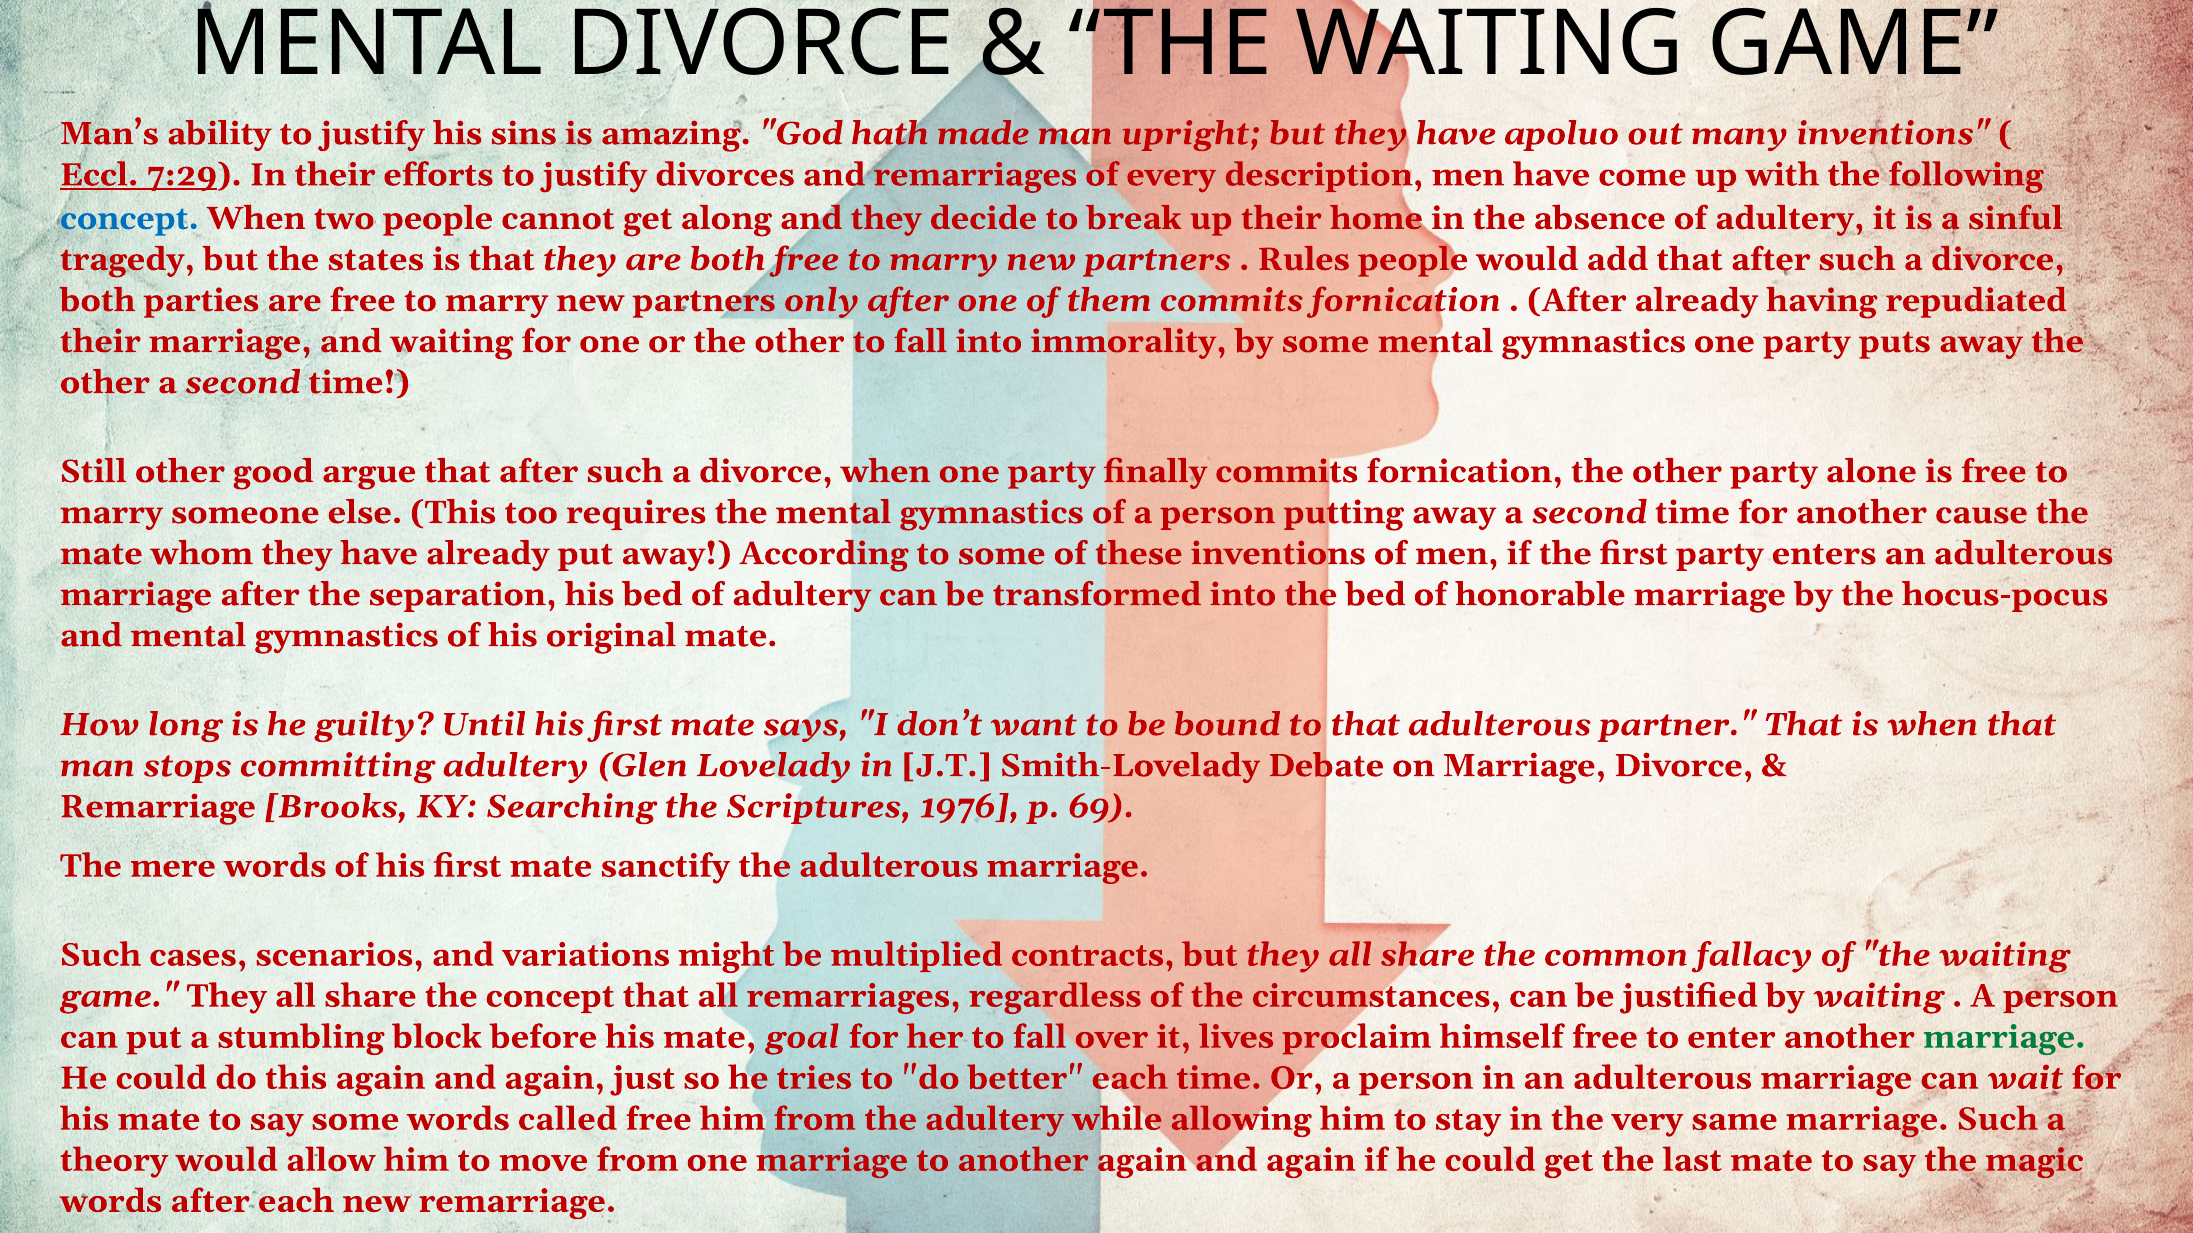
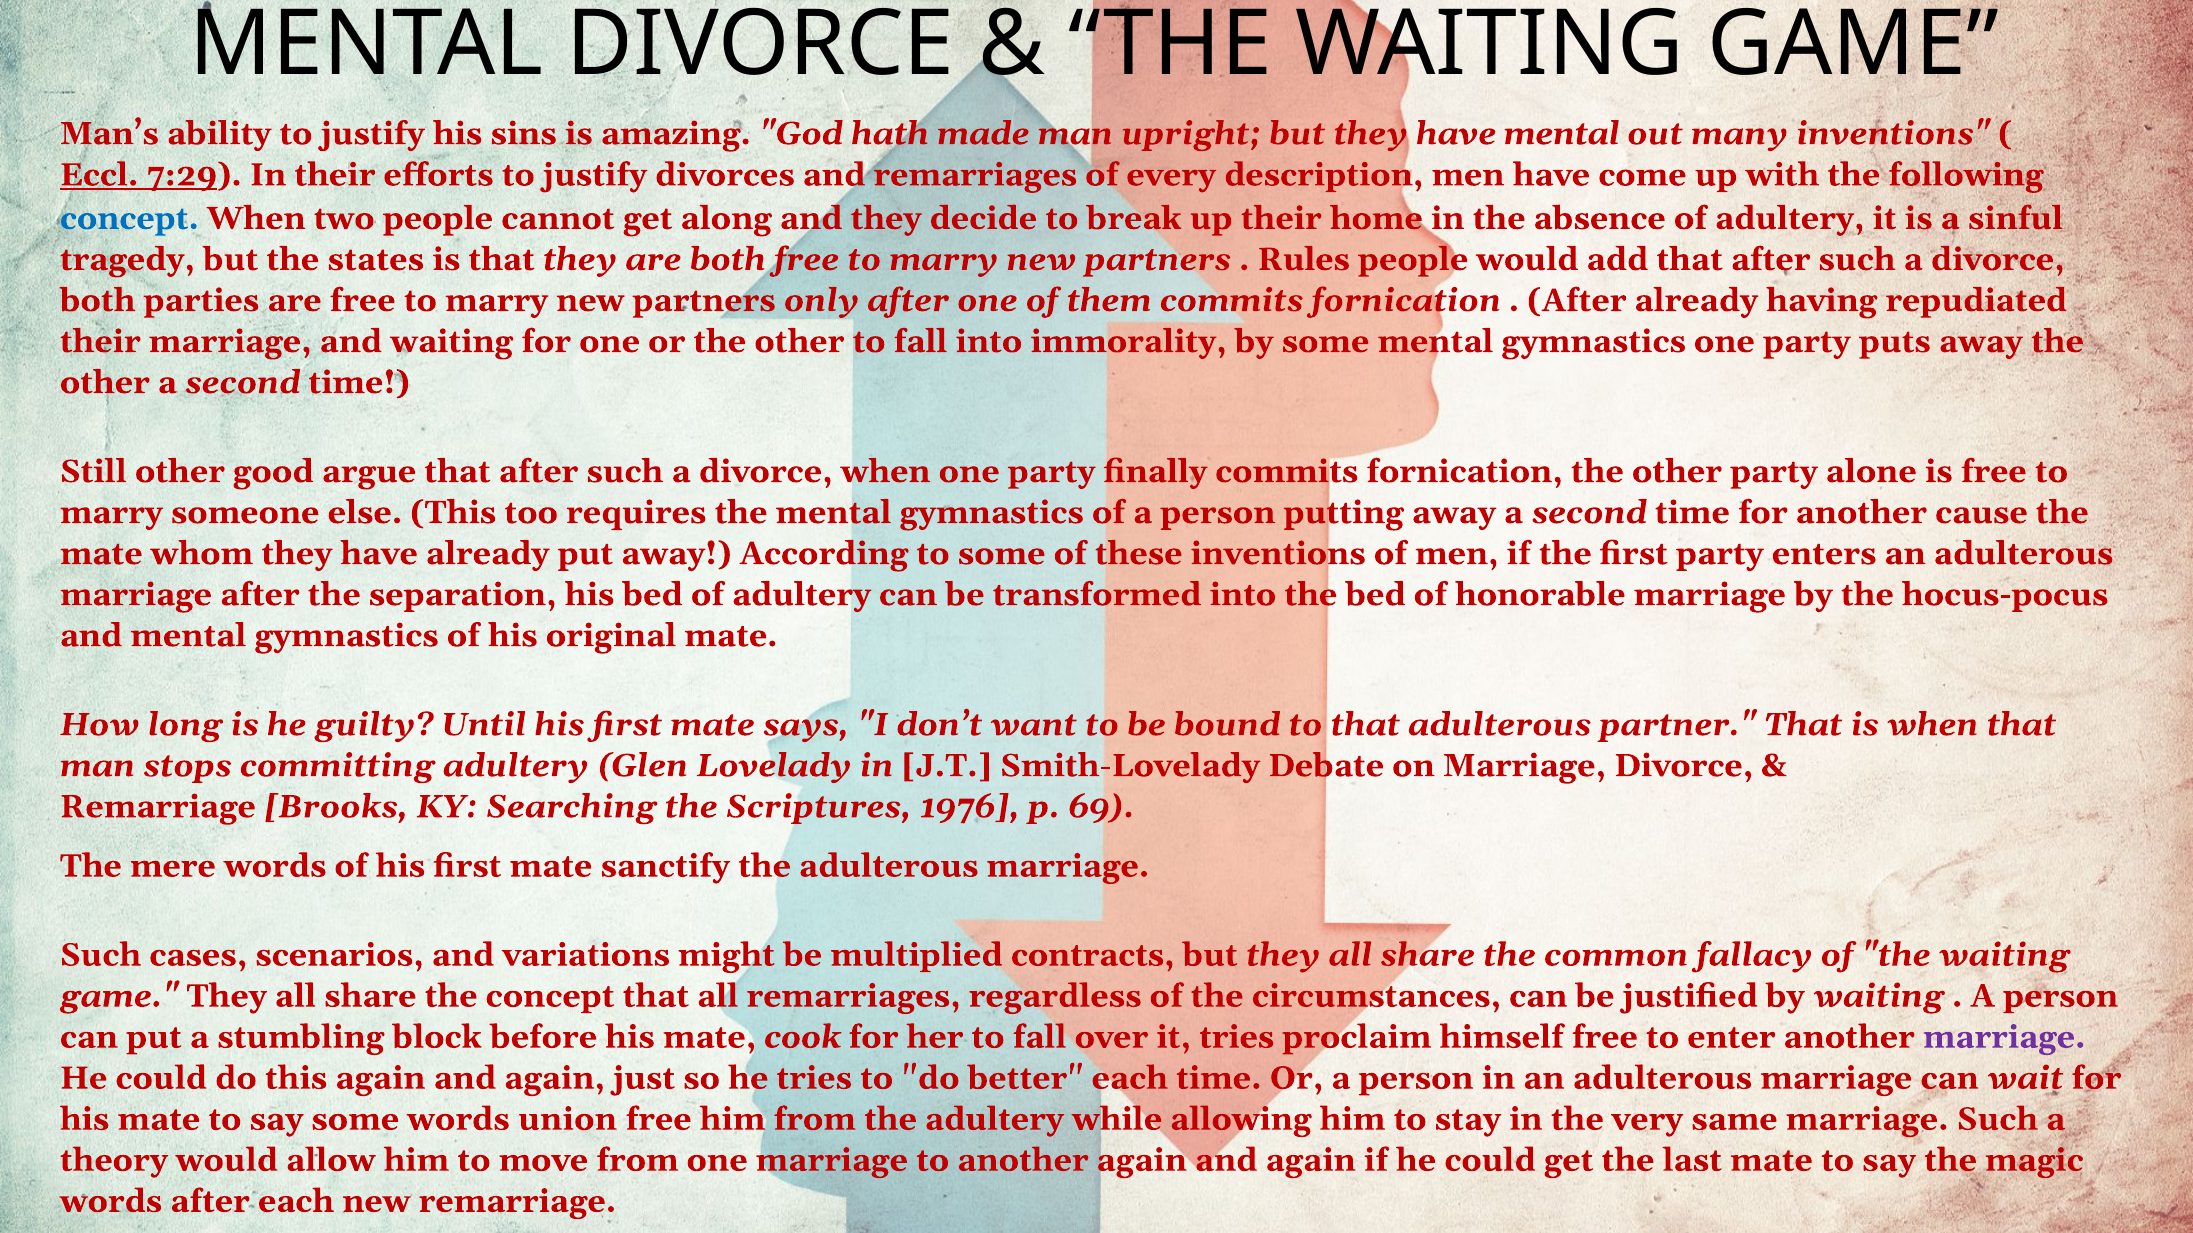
have apoluo: apoluo -> mental
goal: goal -> cook
it lives: lives -> tries
marriage at (2004, 1038) colour: green -> purple
called: called -> union
